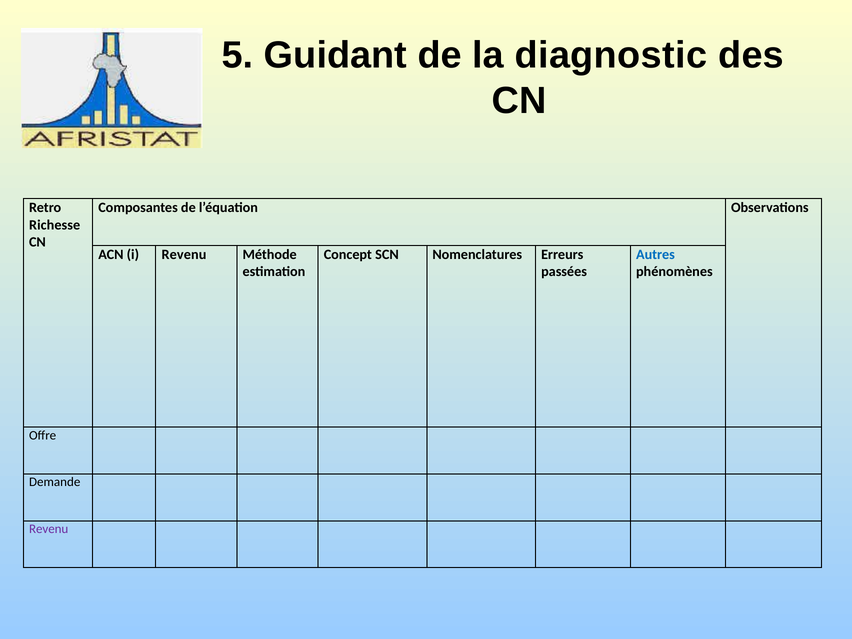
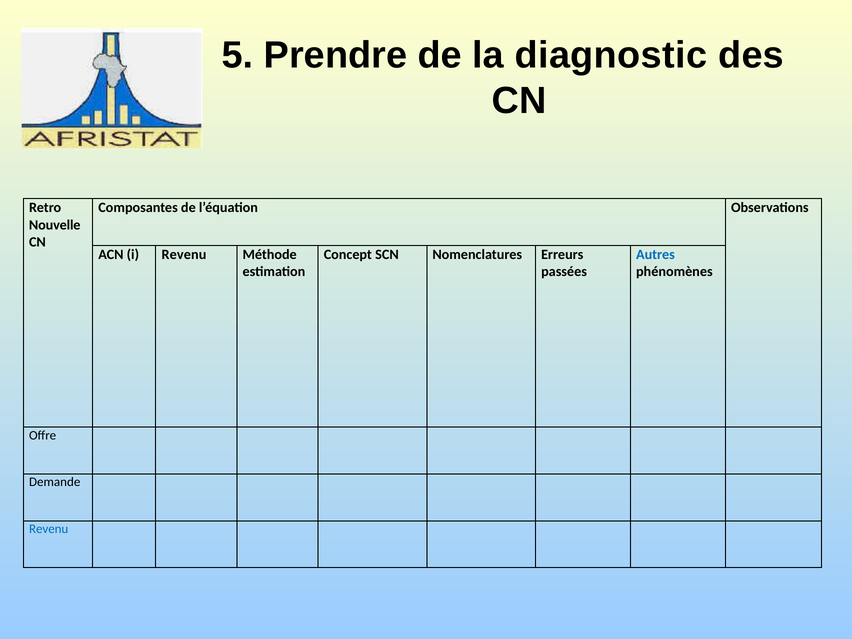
Guidant: Guidant -> Prendre
Richesse: Richesse -> Nouvelle
Revenu at (49, 529) colour: purple -> blue
